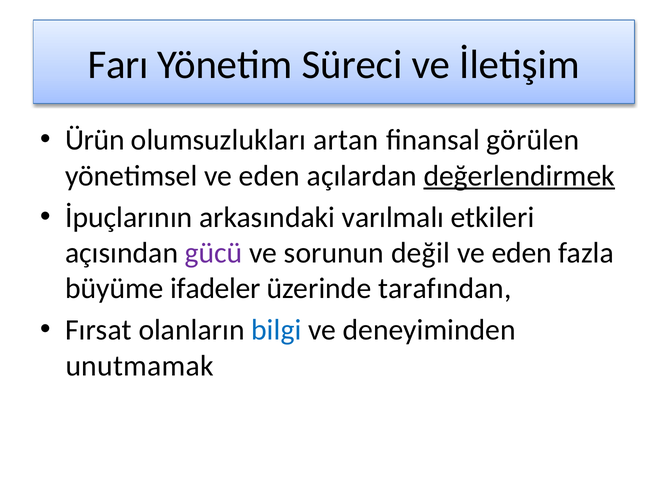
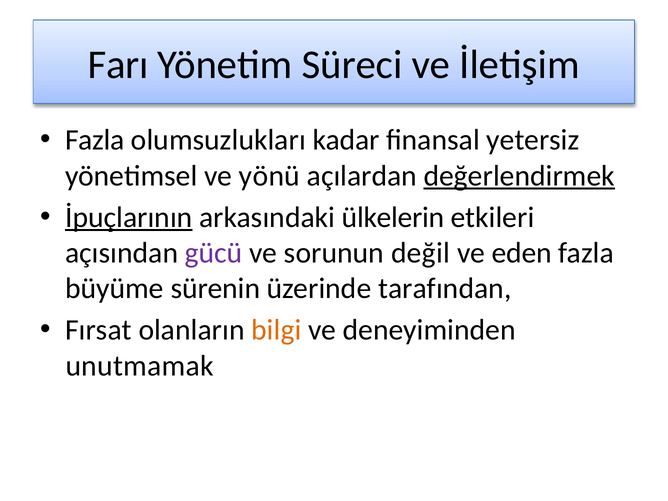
Ürün at (95, 140): Ürün -> Fazla
artan: artan -> kadar
görülen: görülen -> yetersiz
yönetimsel ve eden: eden -> yönü
İpuçlarının underline: none -> present
varılmalı: varılmalı -> ülkelerin
ifadeler: ifadeler -> sürenin
bilgi colour: blue -> orange
